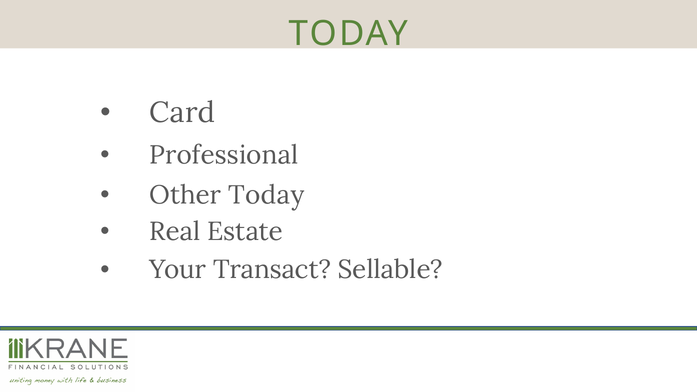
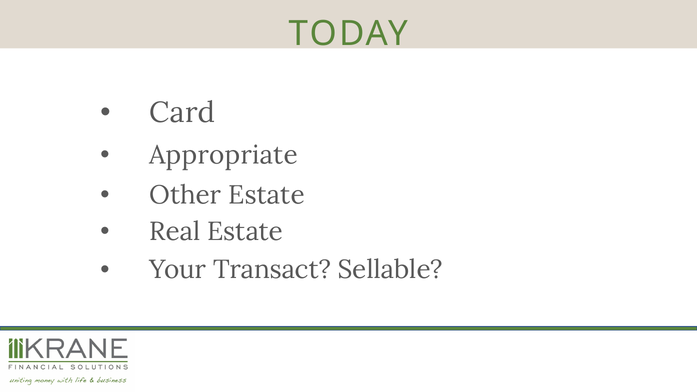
Professional: Professional -> Appropriate
Other Today: Today -> Estate
